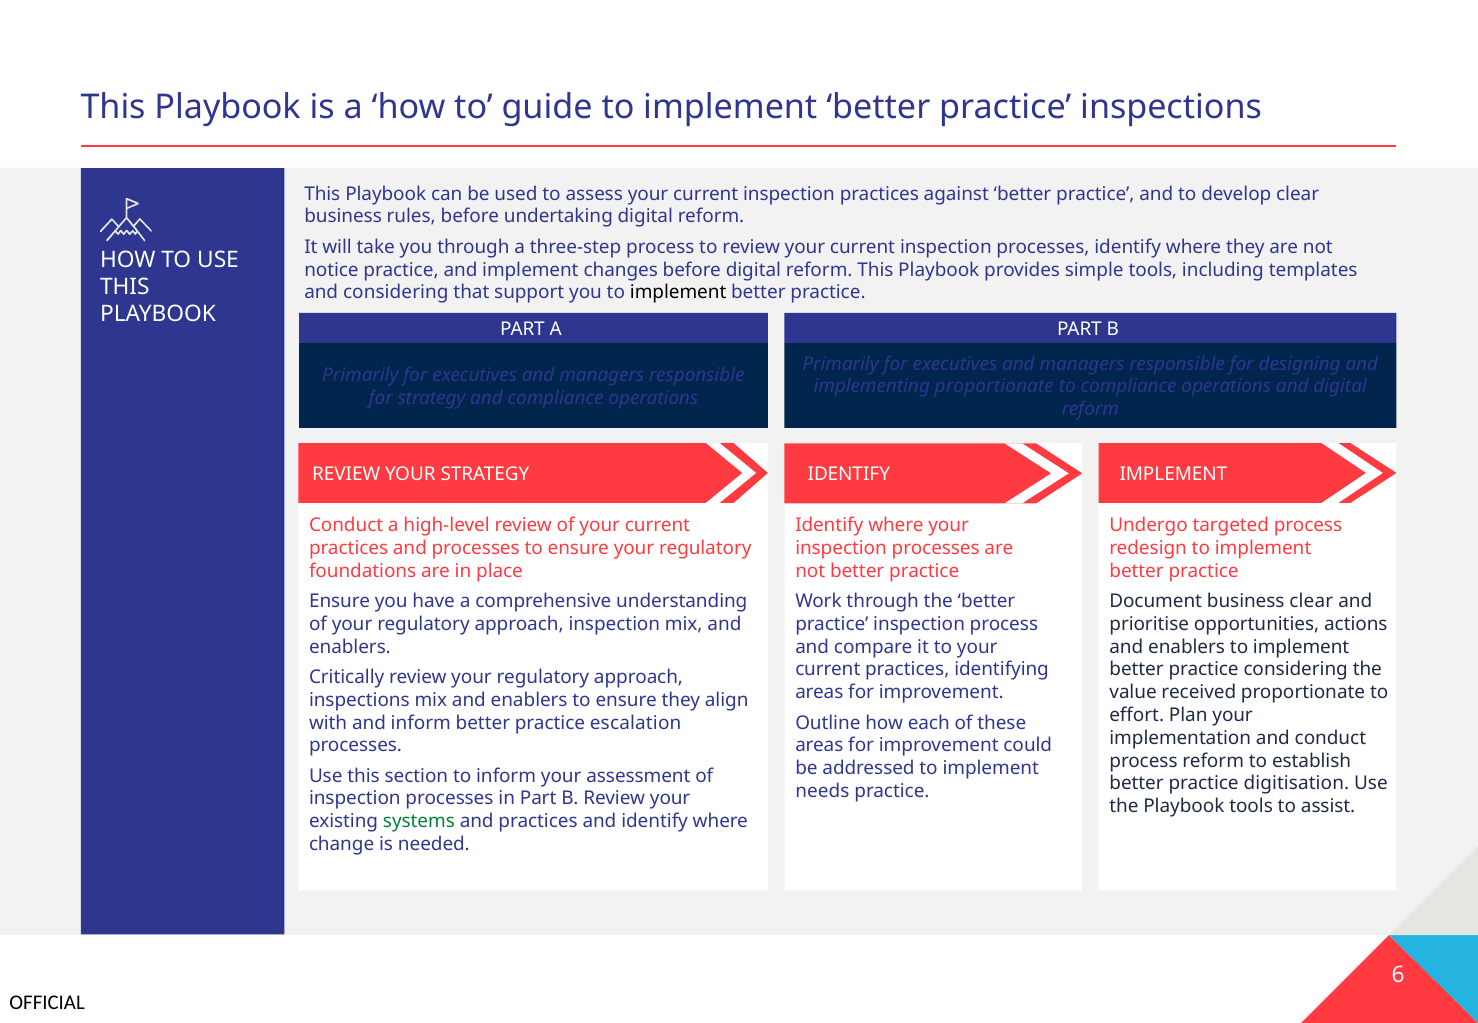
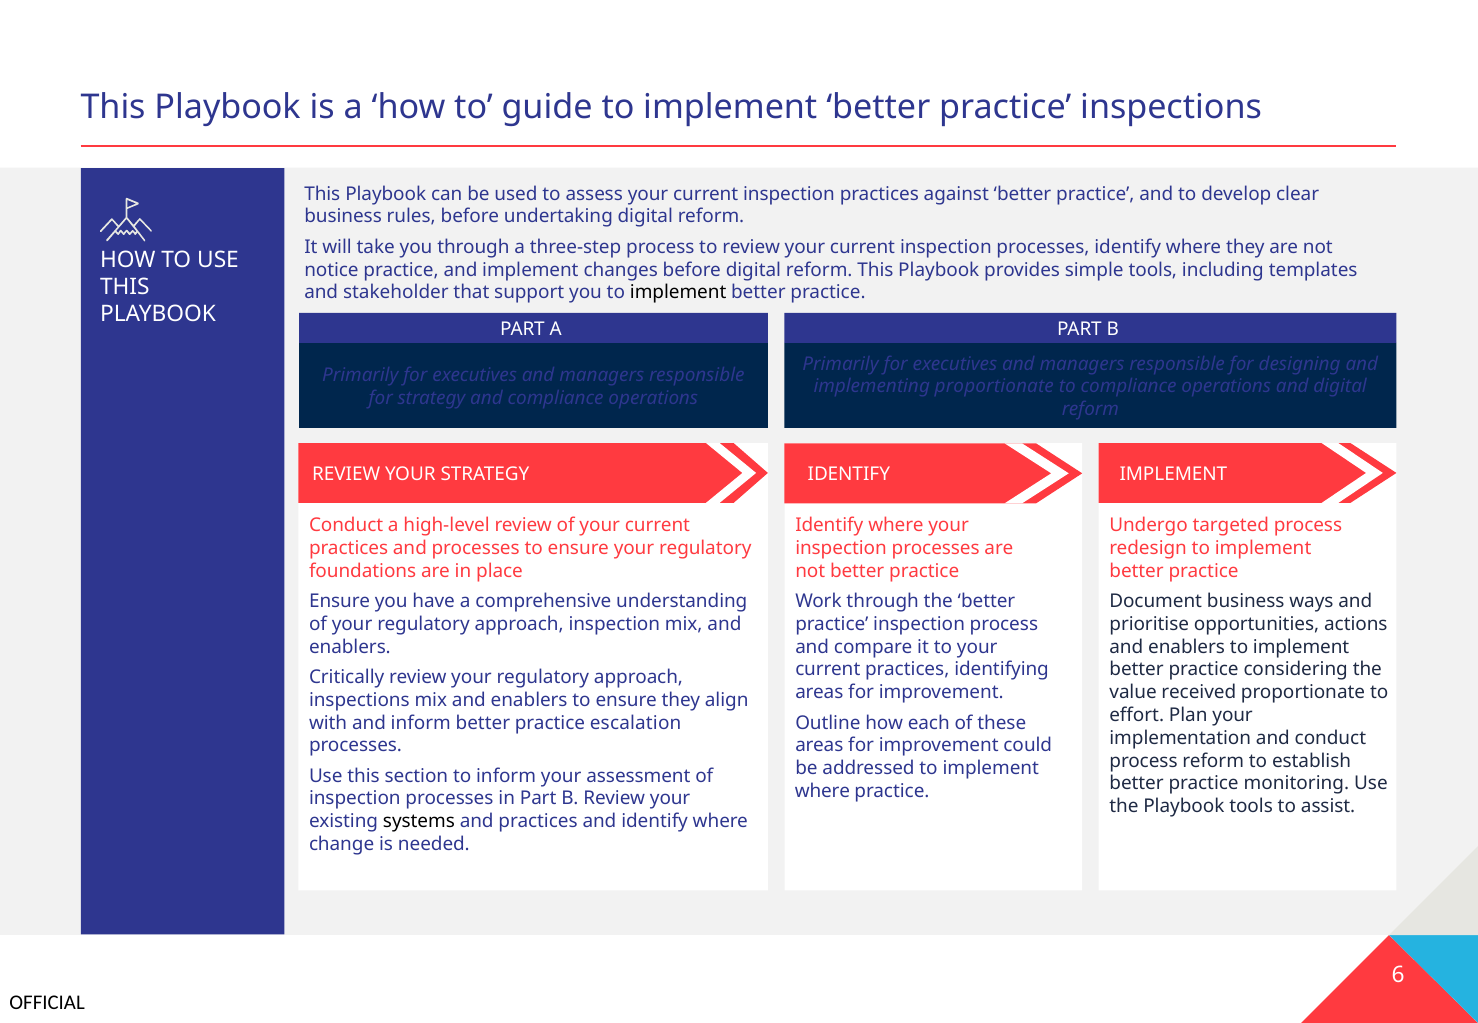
and considering: considering -> stakeholder
business clear: clear -> ways
digitisation: digitisation -> monitoring
needs at (822, 791): needs -> where
systems colour: green -> black
